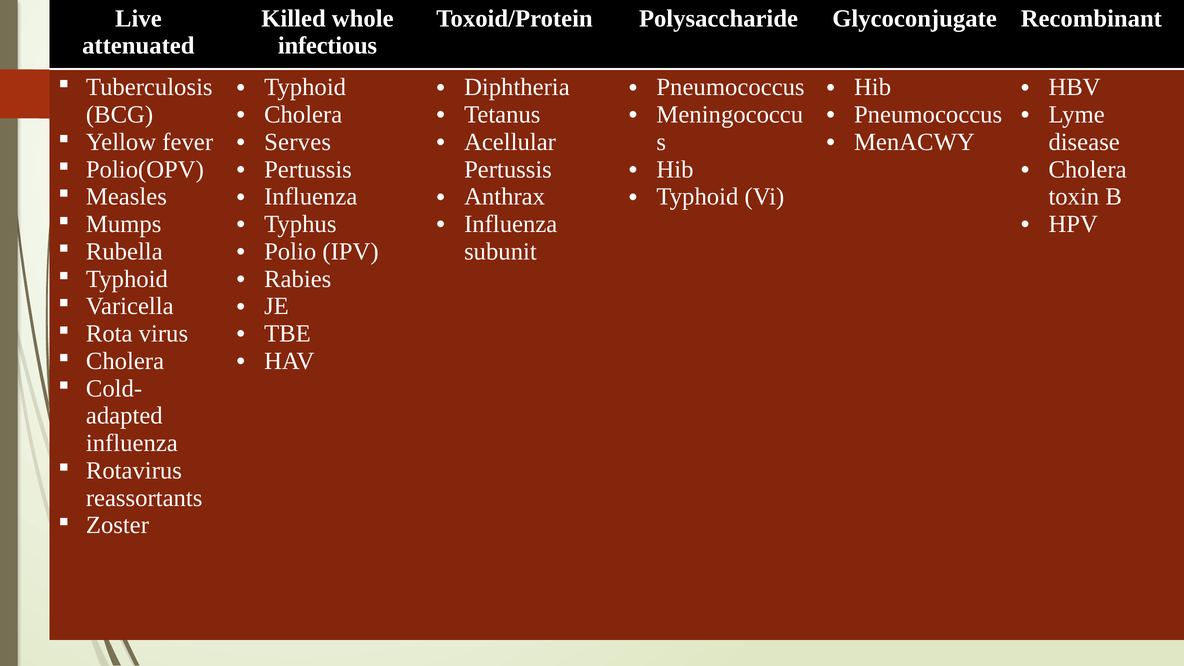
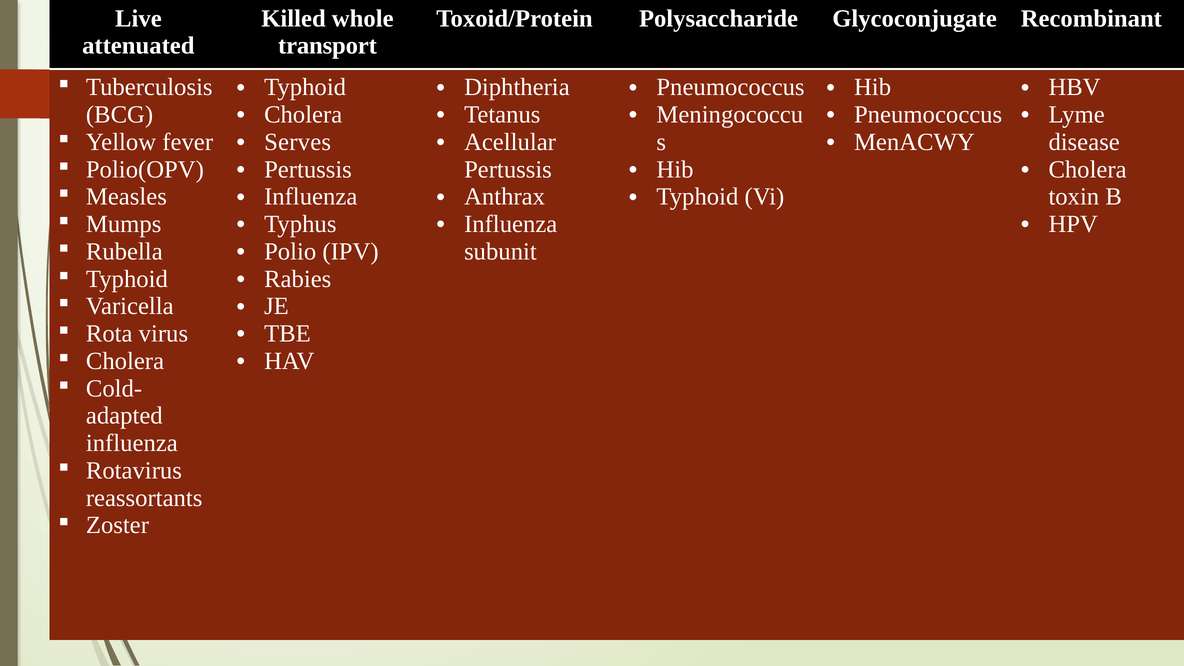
infectious: infectious -> transport
